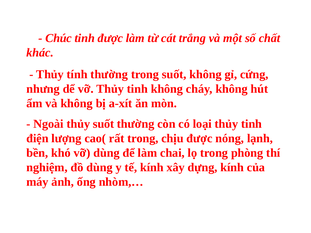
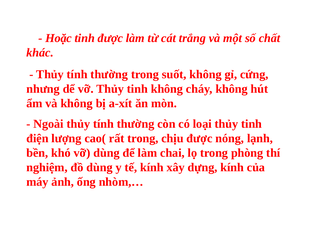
Chúc: Chúc -> Hoặc
Ngoài thủy suốt: suốt -> tính
